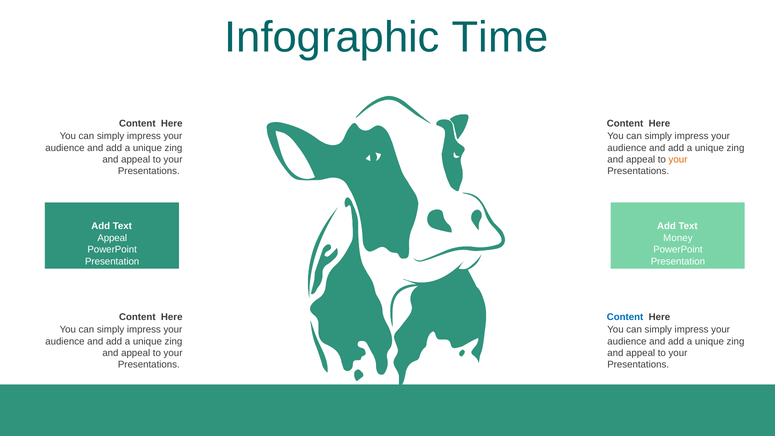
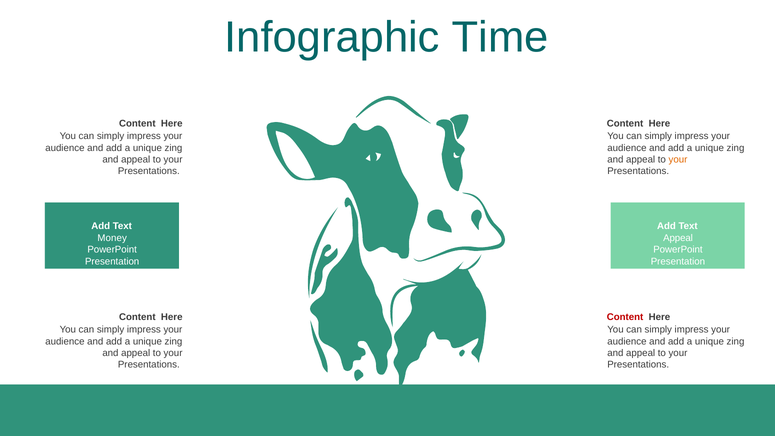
Appeal at (112, 238): Appeal -> Money
Money at (678, 238): Money -> Appeal
Content at (625, 317) colour: blue -> red
